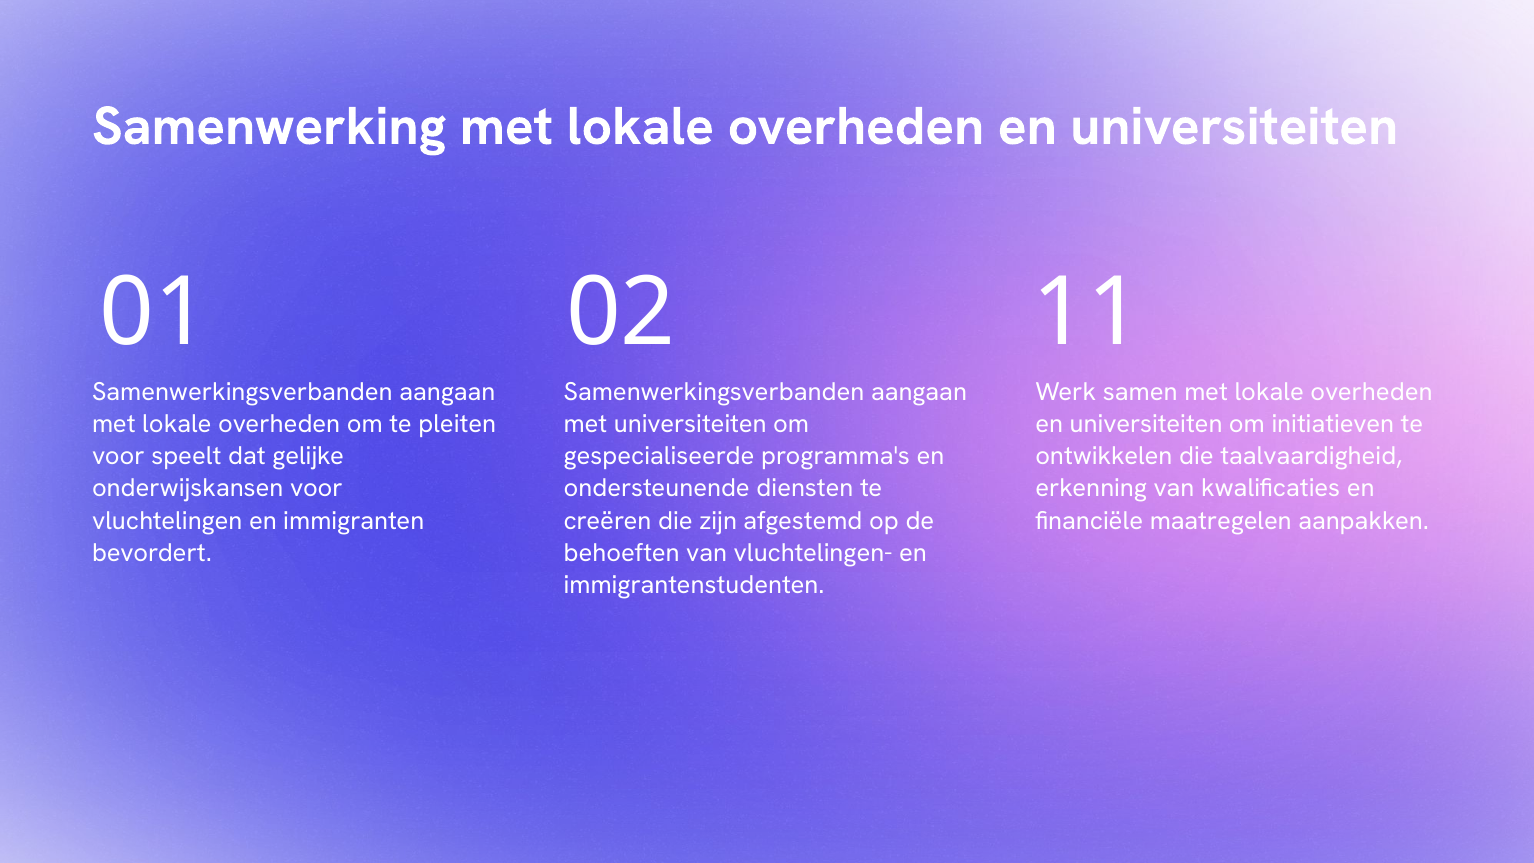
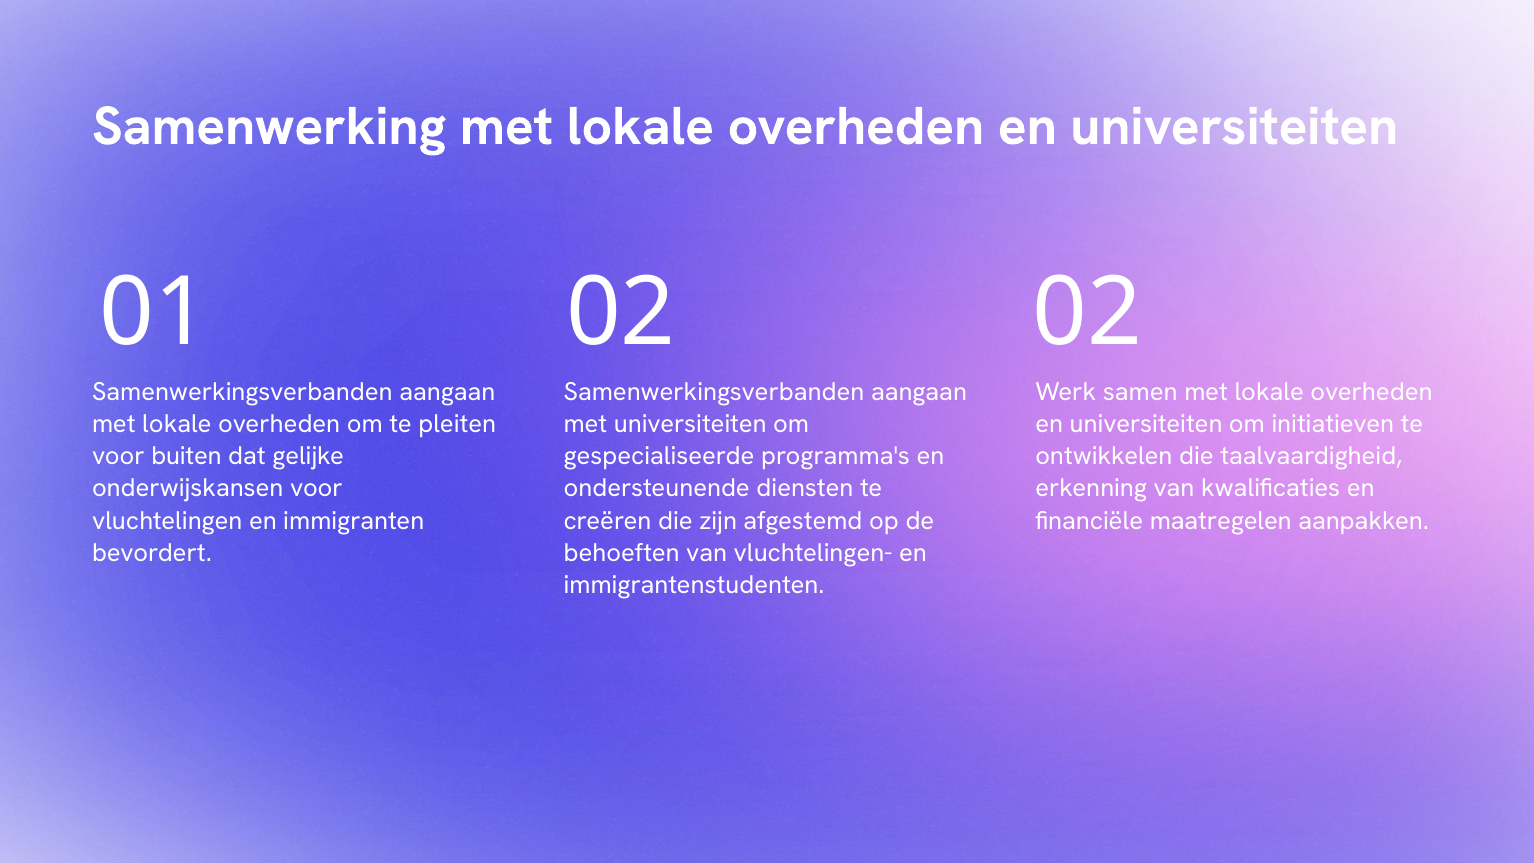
02 11: 11 -> 02
speelt: speelt -> buiten
